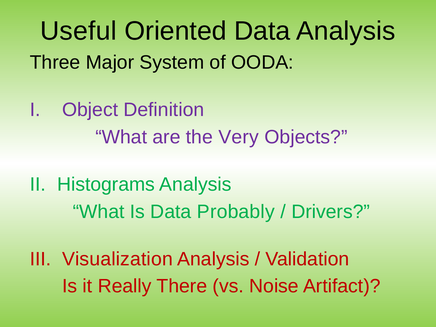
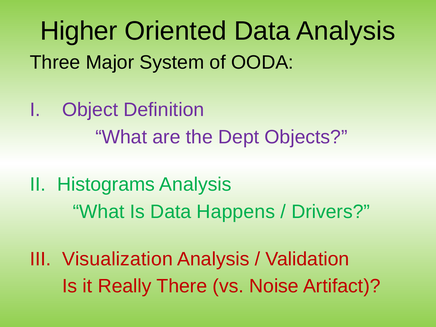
Useful: Useful -> Higher
Very: Very -> Dept
Probably: Probably -> Happens
